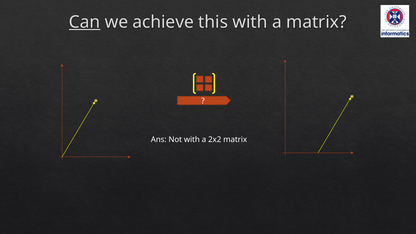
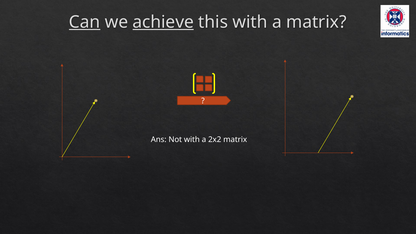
achieve underline: none -> present
